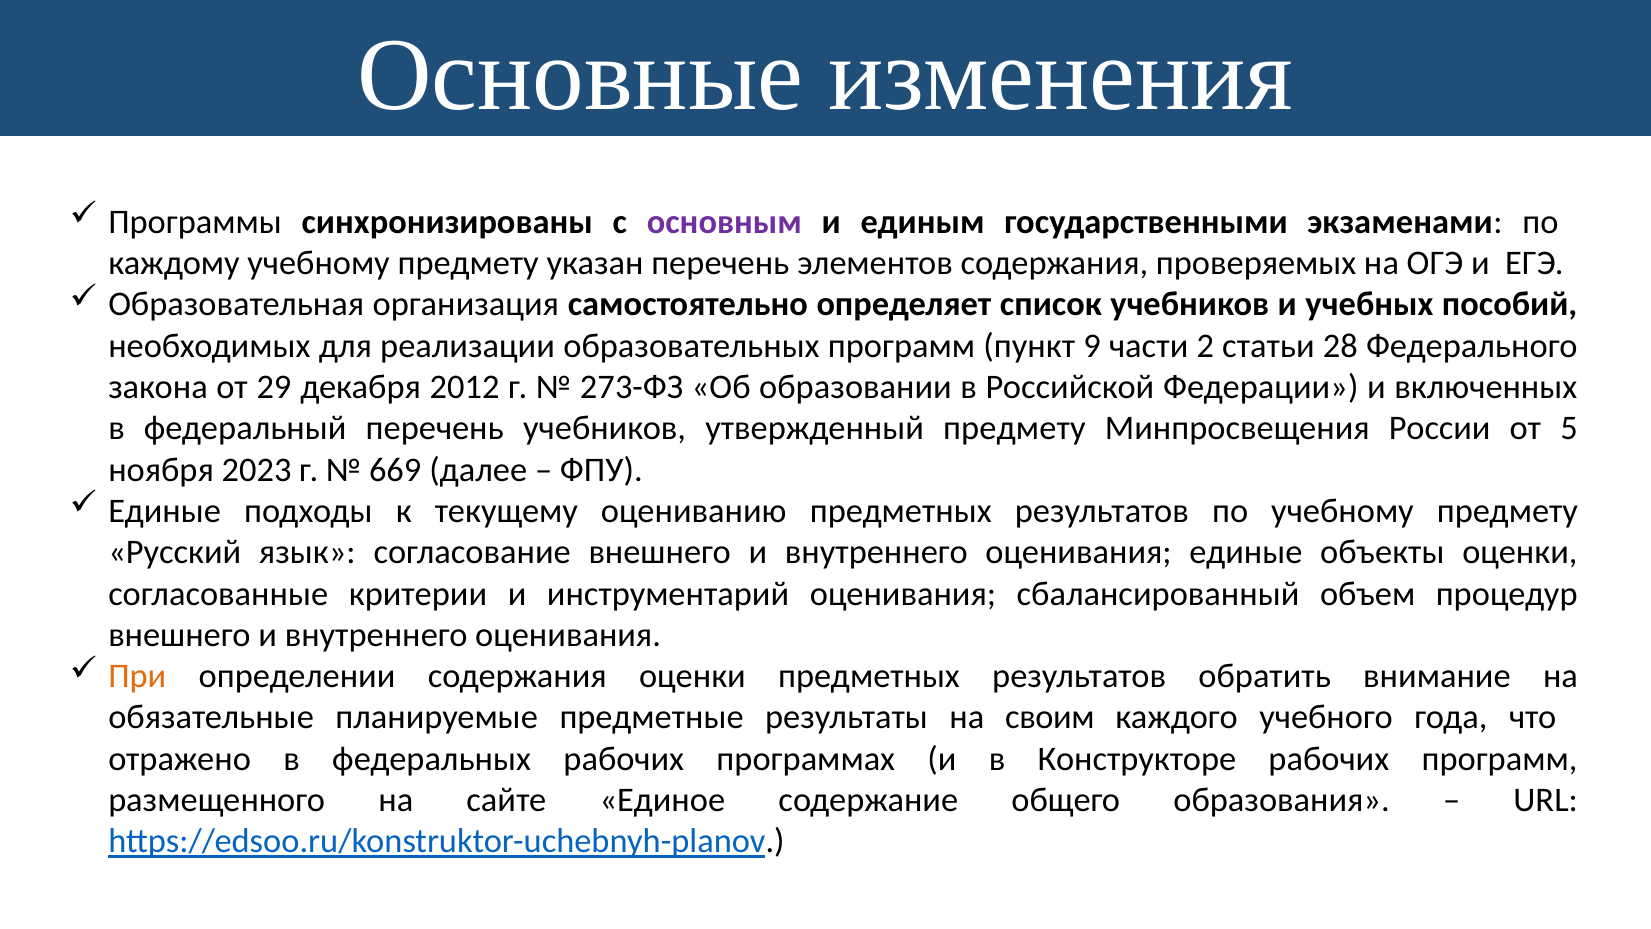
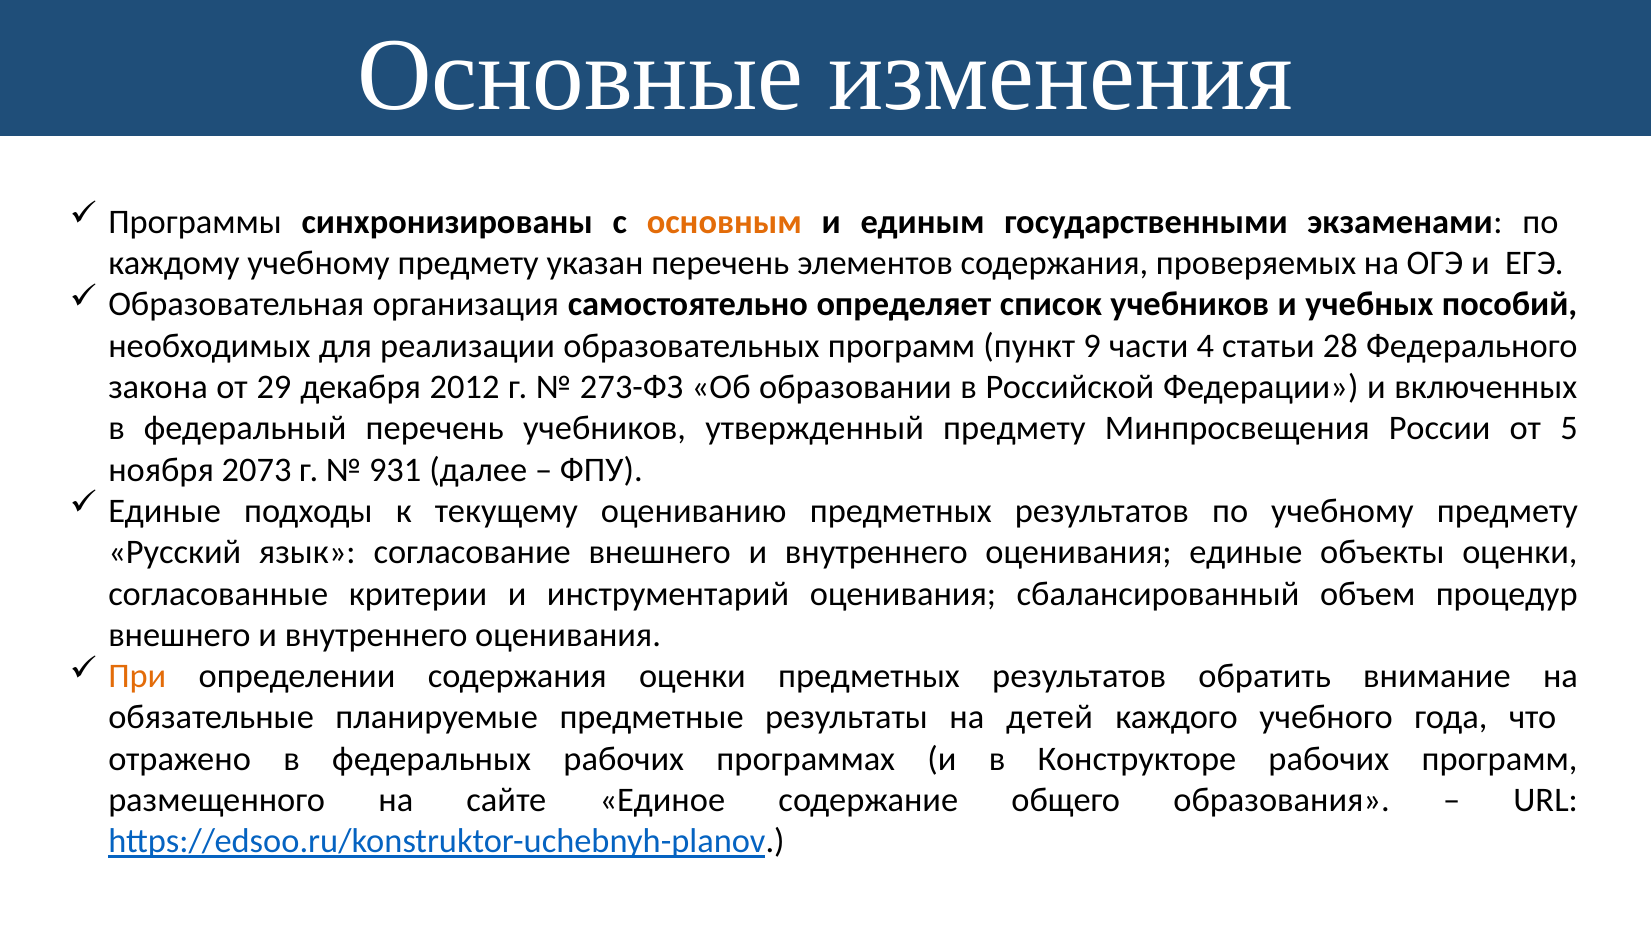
основным colour: purple -> orange
2: 2 -> 4
2023: 2023 -> 2073
669: 669 -> 931
своим: своим -> детей
